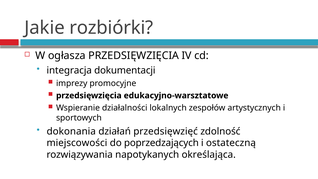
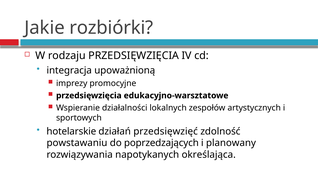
ogłasza: ogłasza -> rodzaju
dokumentacji: dokumentacji -> upoważnioną
dokonania: dokonania -> hotelarskie
miejscowości: miejscowości -> powstawaniu
ostateczną: ostateczną -> planowany
